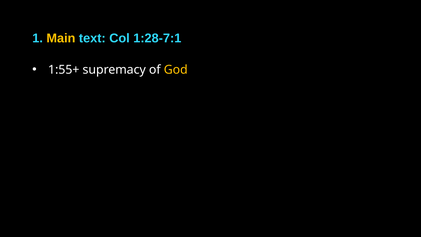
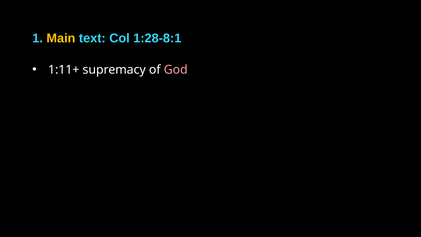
1:28-7:1: 1:28-7:1 -> 1:28-8:1
1:55+: 1:55+ -> 1:11+
God colour: yellow -> pink
